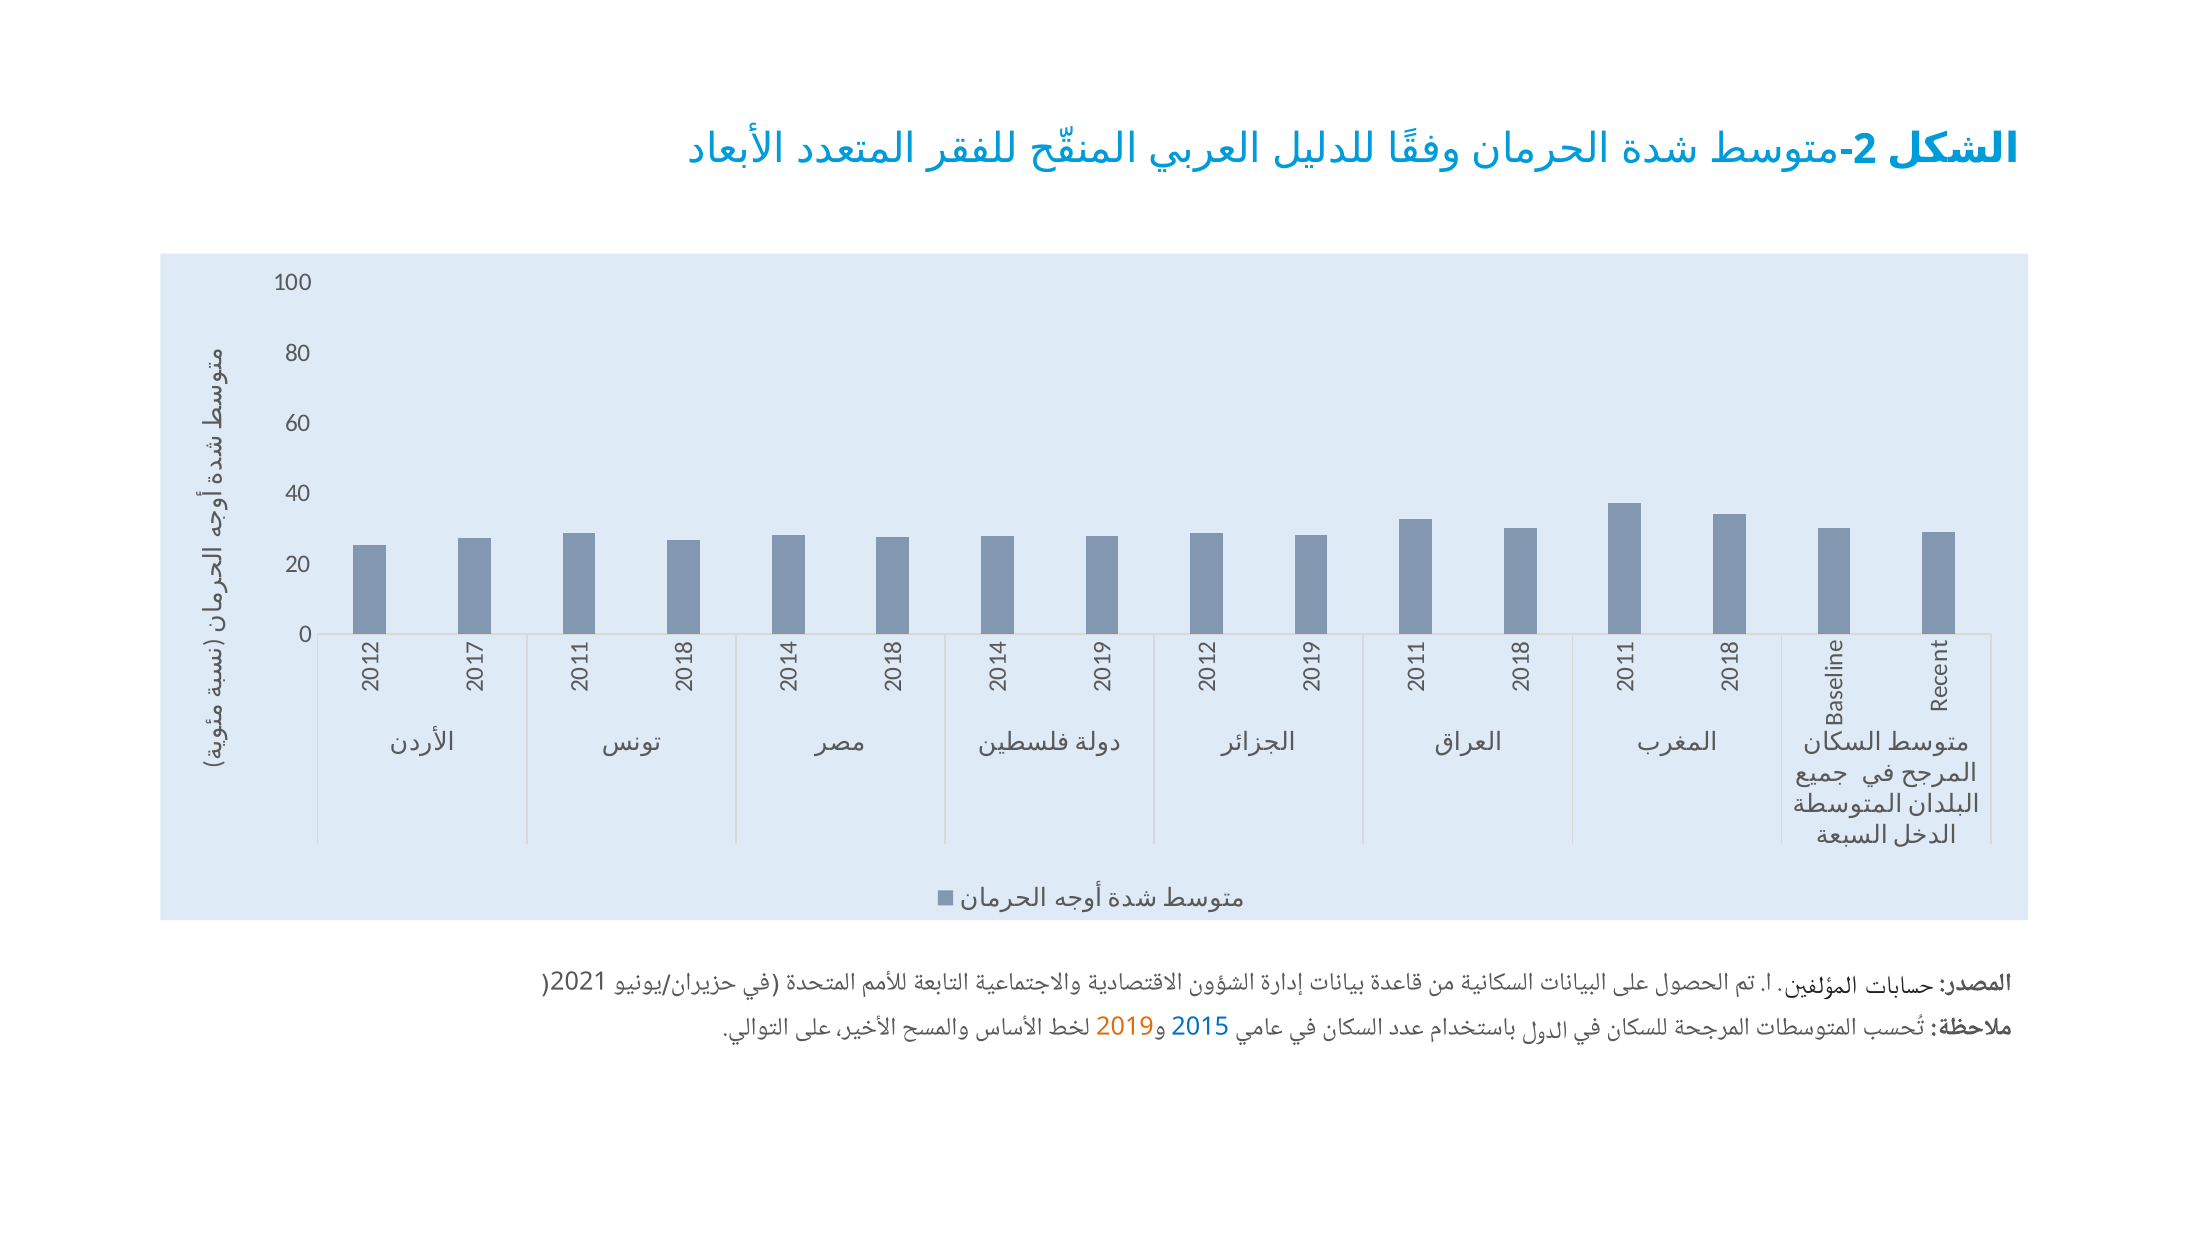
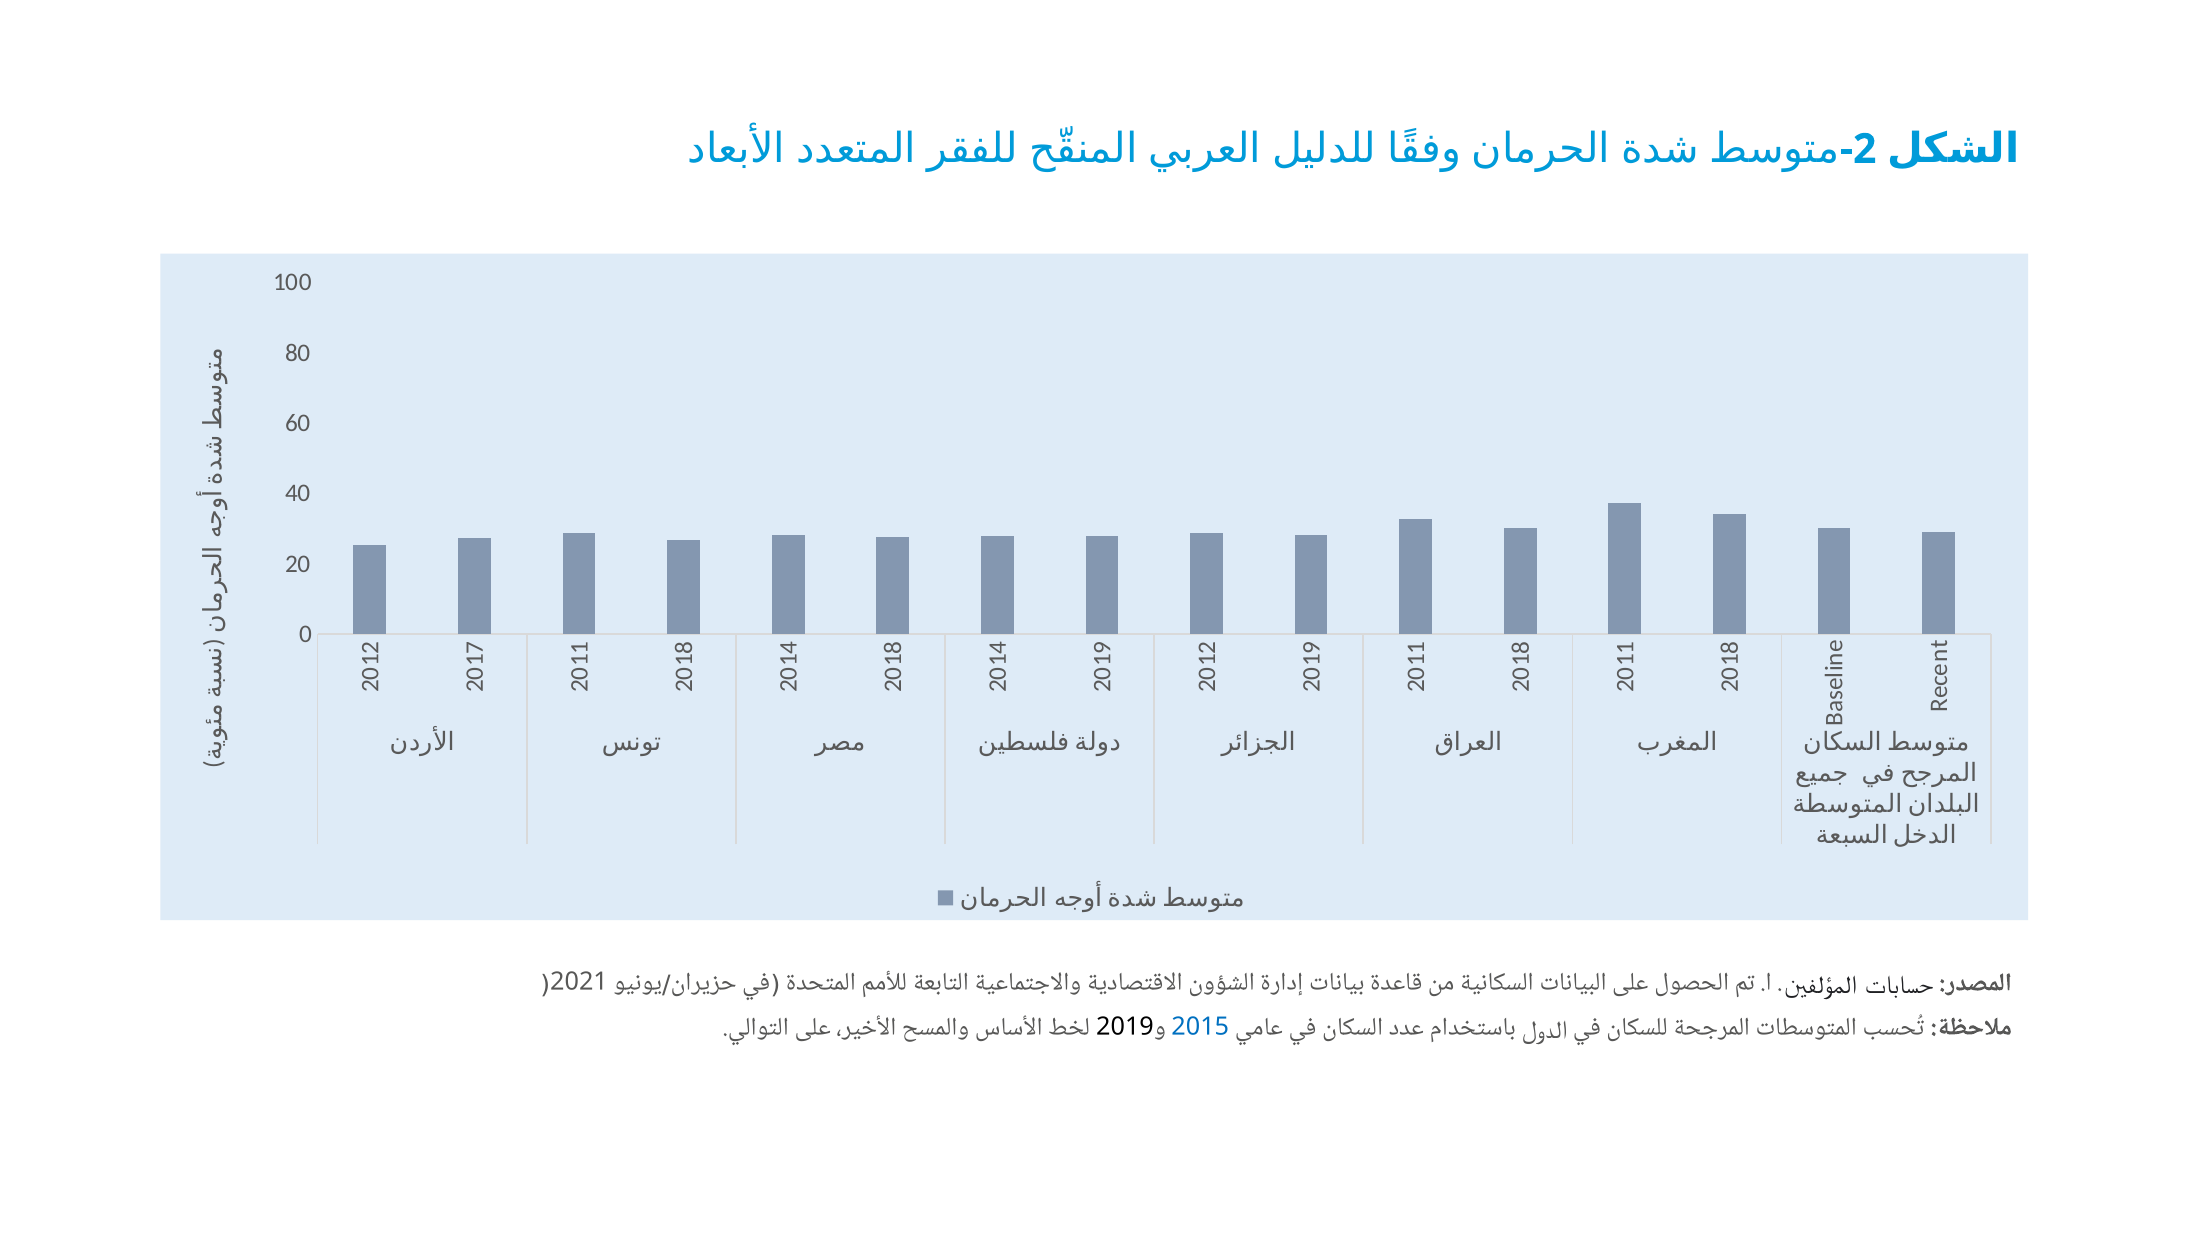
2019 colour: orange -> black
